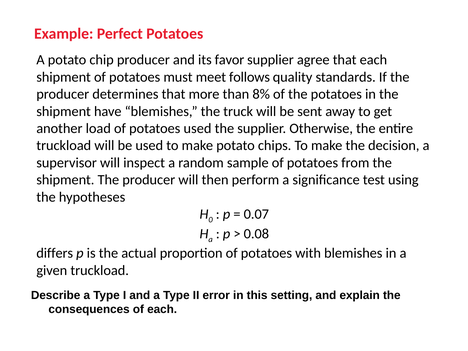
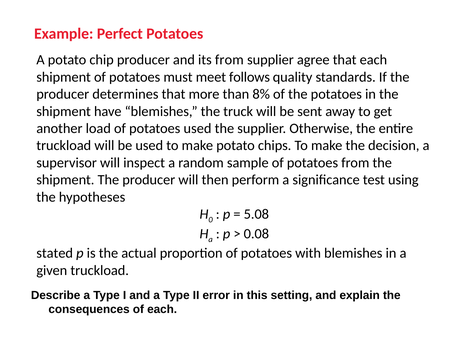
its favor: favor -> from
0.07: 0.07 -> 5.08
differs: differs -> stated
